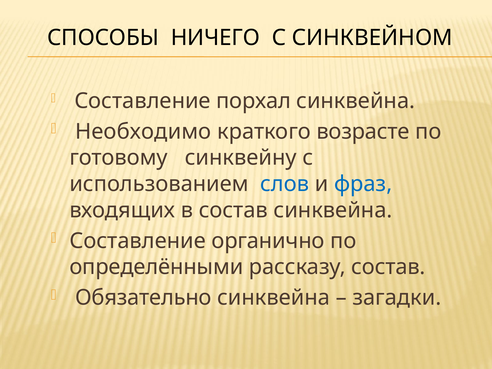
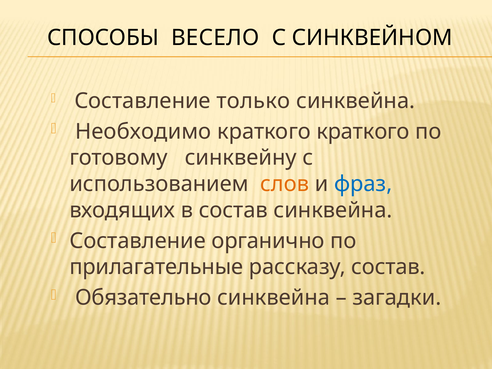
НИЧЕГО: НИЧЕГО -> ВЕСЕЛО
порхал: порхал -> только
краткого возрасте: возрасте -> краткого
слов colour: blue -> orange
определёнными: определёнными -> прилагательные
